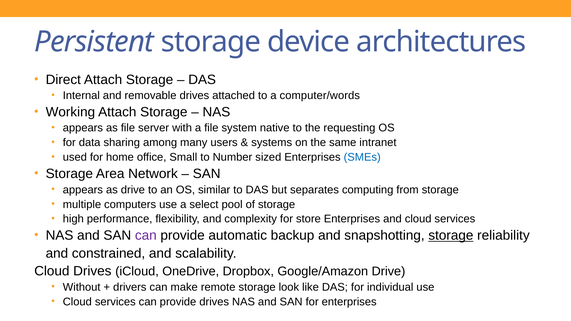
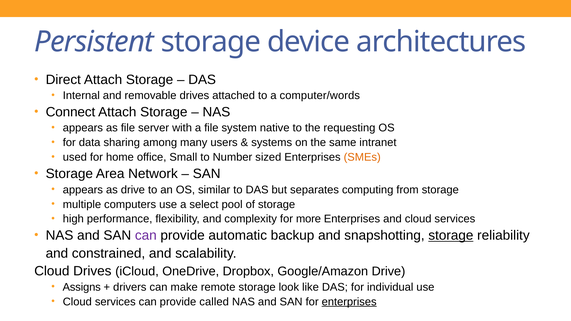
Working: Working -> Connect
SMEs colour: blue -> orange
store: store -> more
Without: Without -> Assigns
provide drives: drives -> called
enterprises at (349, 302) underline: none -> present
